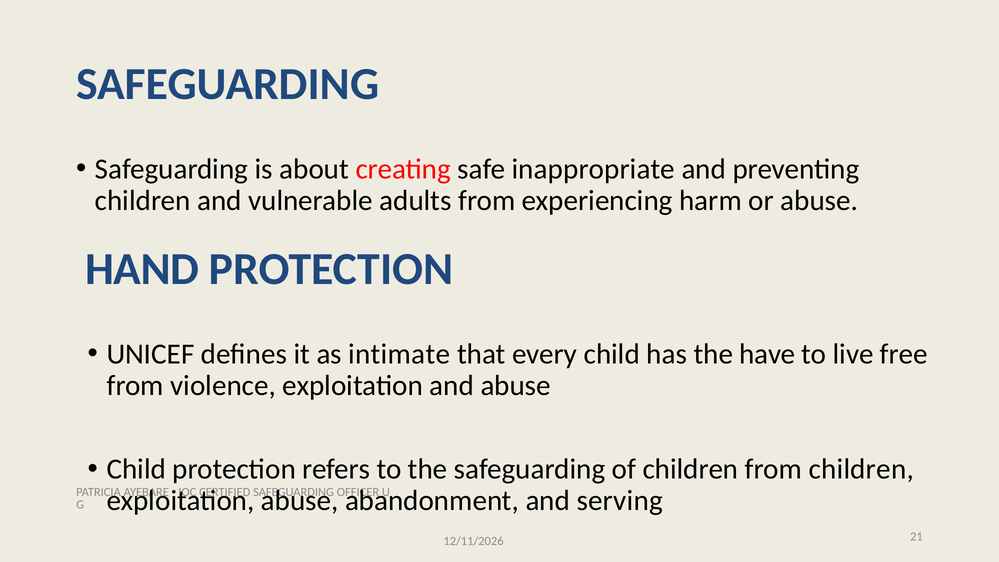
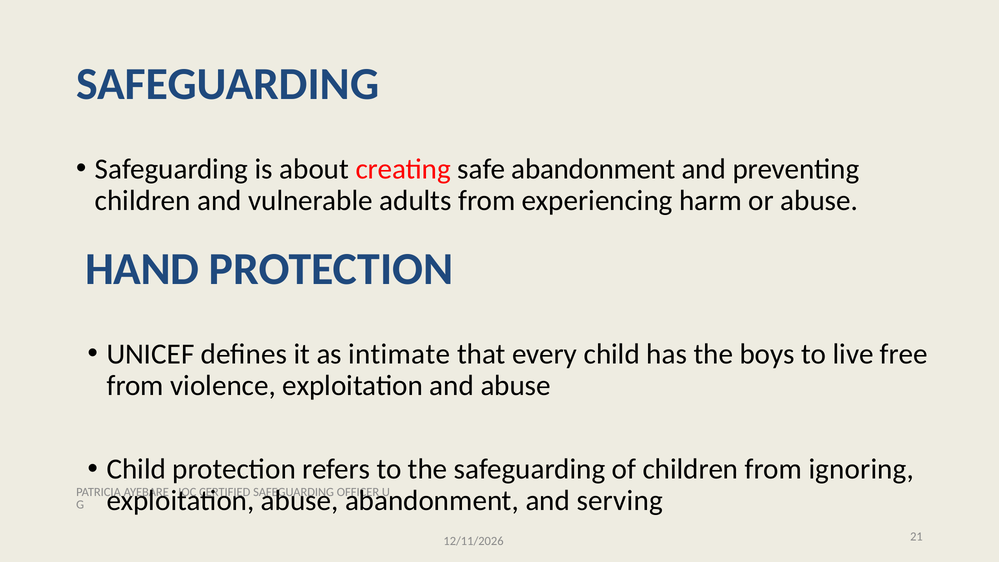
safe inappropriate: inappropriate -> abandonment
have: have -> boys
from children: children -> ignoring
